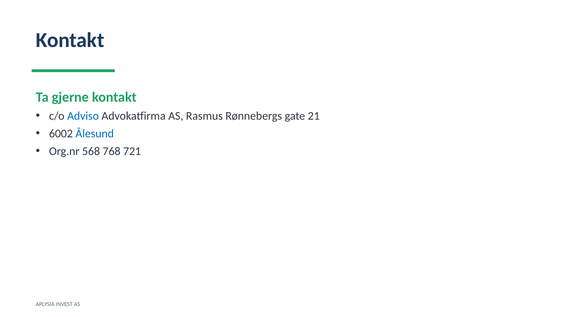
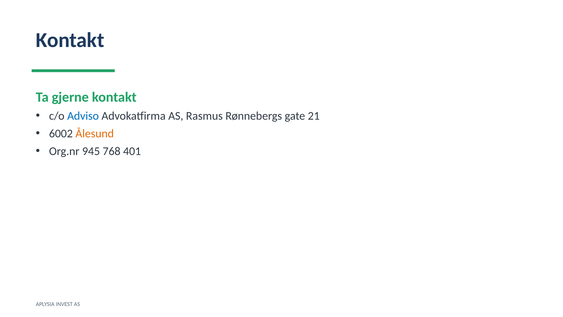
Ålesund colour: blue -> orange
568: 568 -> 945
721: 721 -> 401
